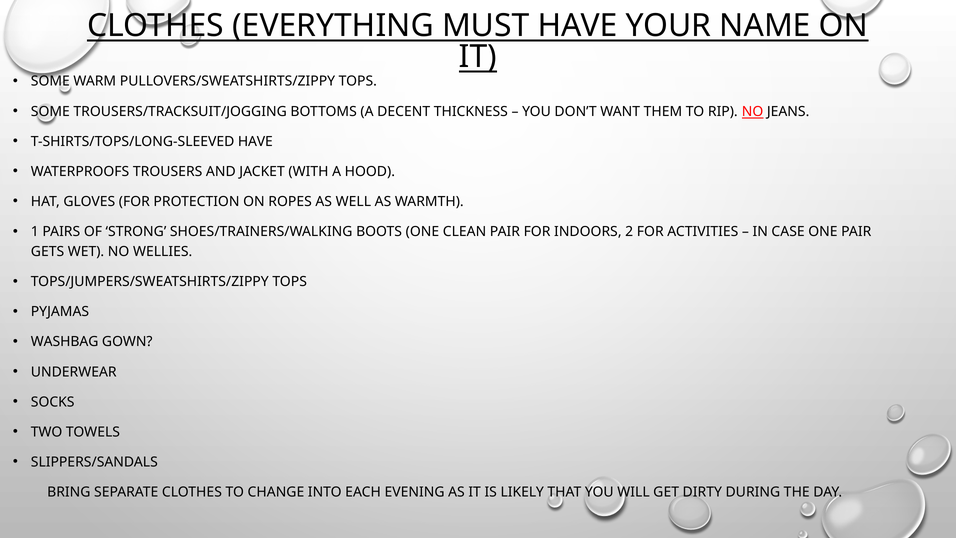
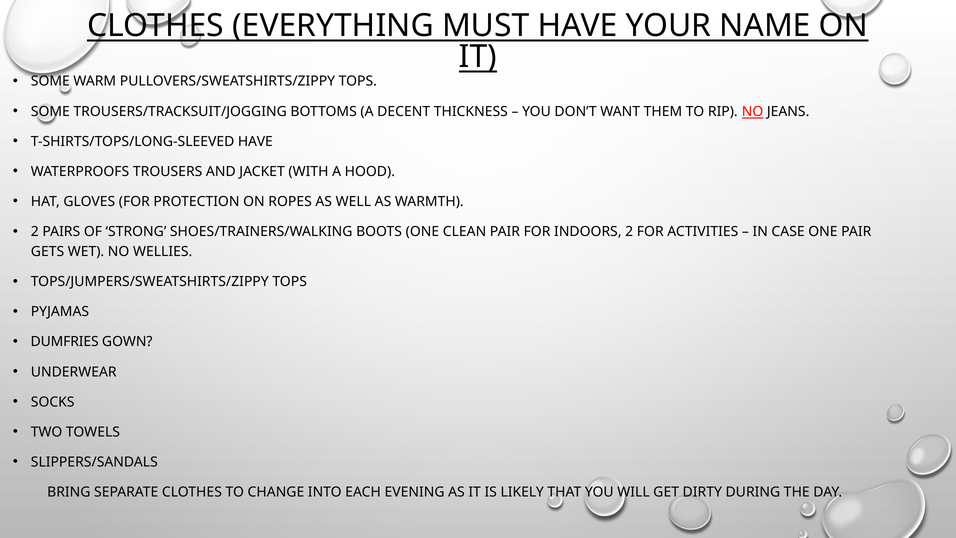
1 at (35, 232): 1 -> 2
WASHBAG: WASHBAG -> DUMFRIES
